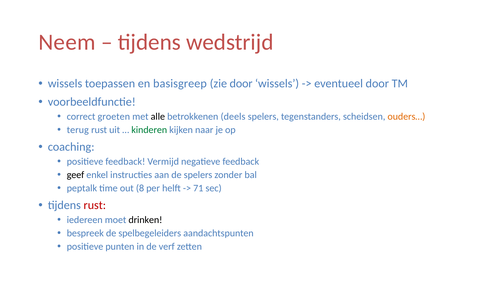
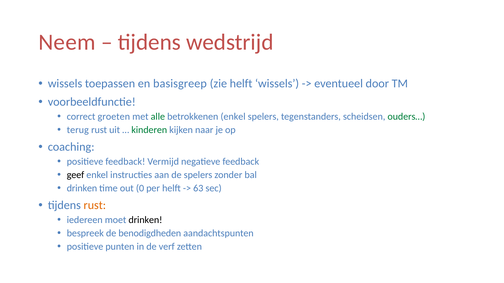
zie door: door -> helft
alle colour: black -> green
betrokkenen deels: deels -> enkel
ouders… colour: orange -> green
peptalk at (82, 188): peptalk -> drinken
8: 8 -> 0
71: 71 -> 63
rust at (95, 206) colour: red -> orange
spelbegeleiders: spelbegeleiders -> benodigdheden
